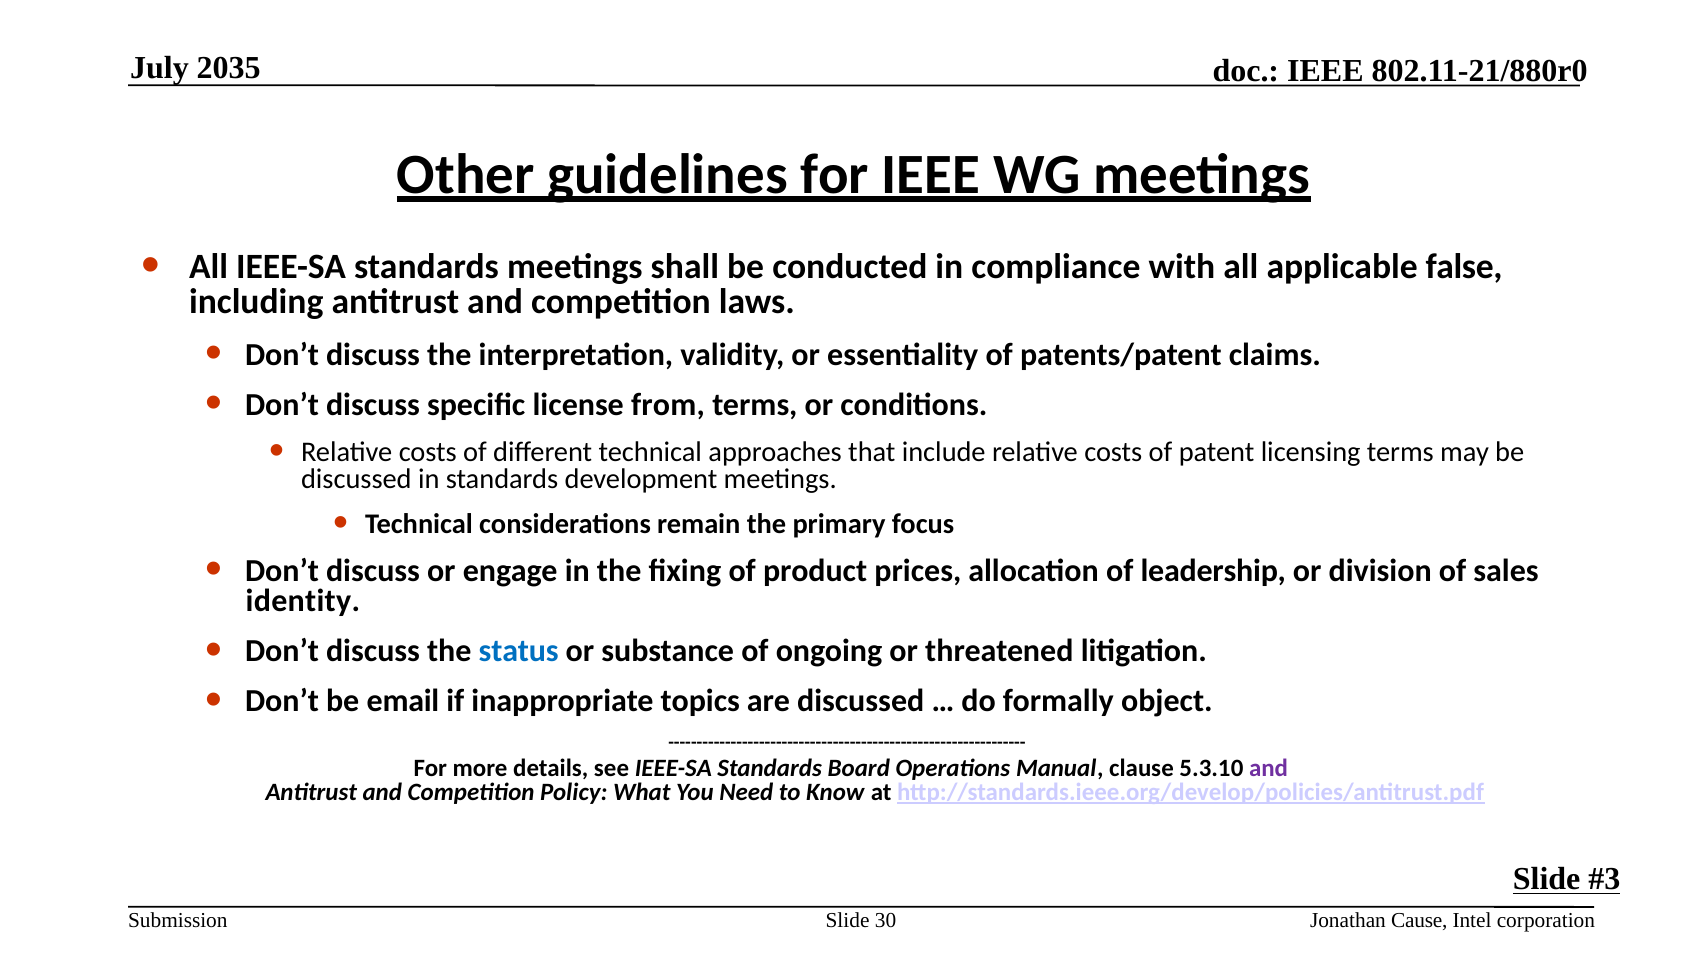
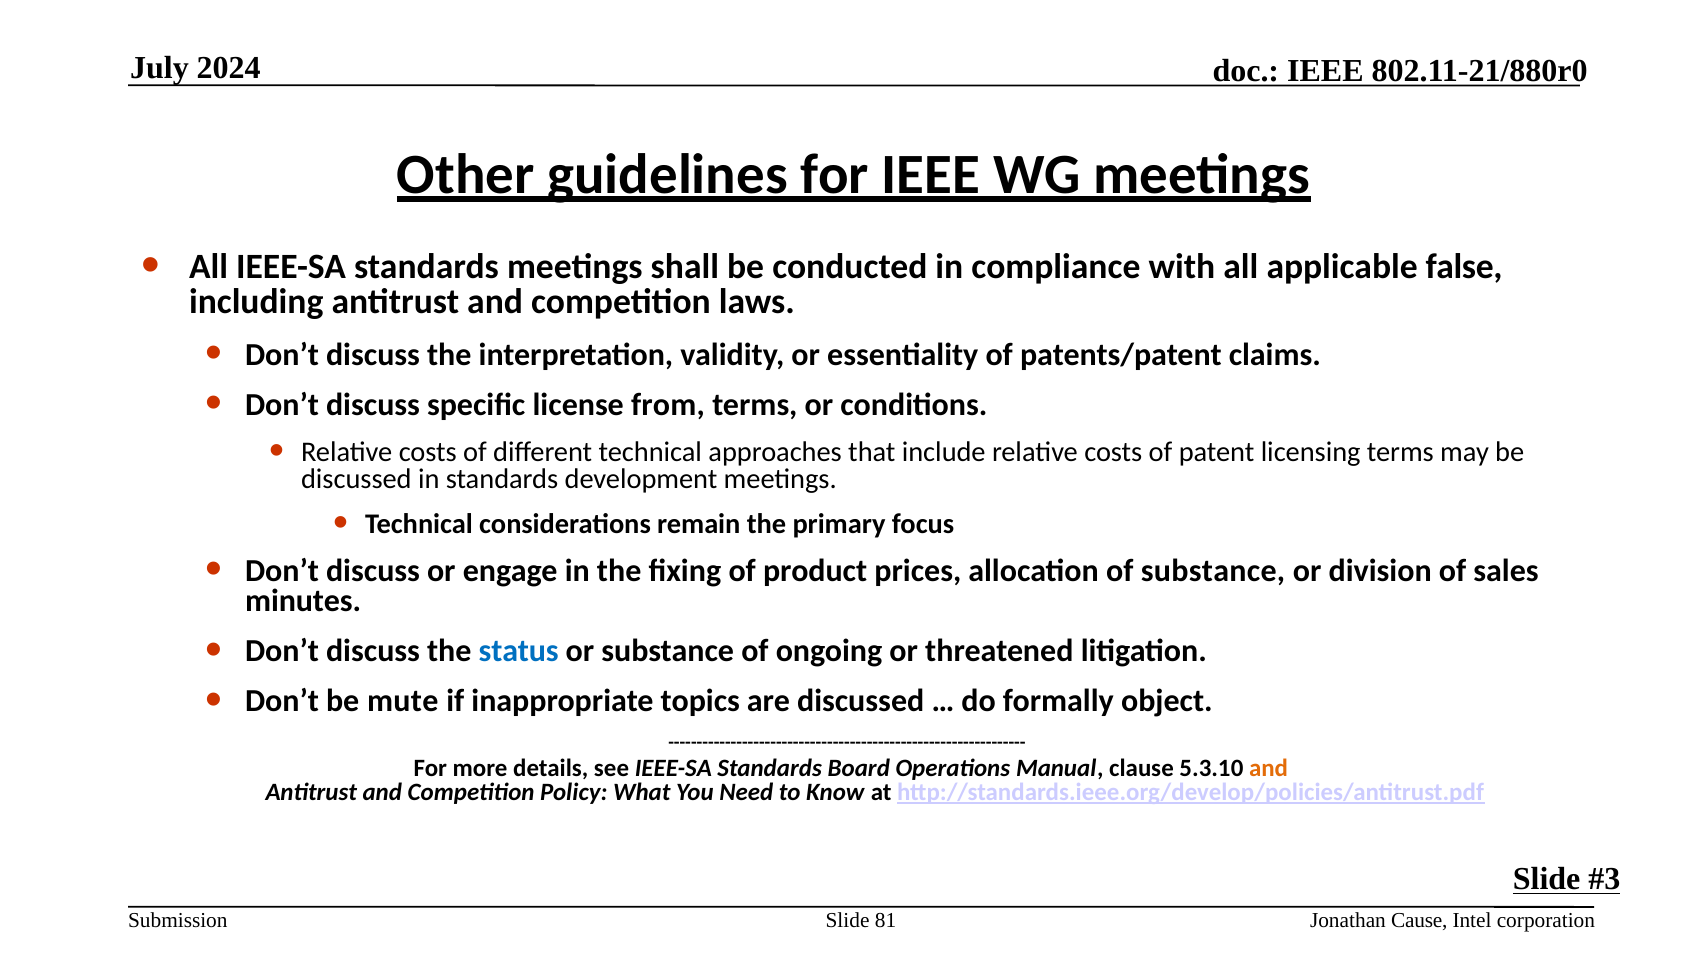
2035: 2035 -> 2024
of leadership: leadership -> substance
identity: identity -> minutes
email: email -> mute
and at (1269, 769) colour: purple -> orange
30: 30 -> 81
